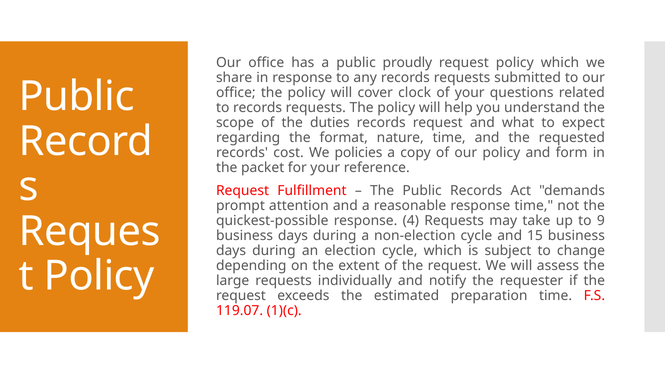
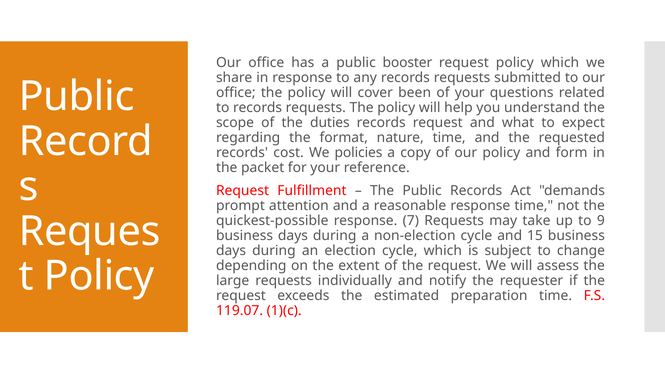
proudly: proudly -> booster
clock: clock -> been
4: 4 -> 7
